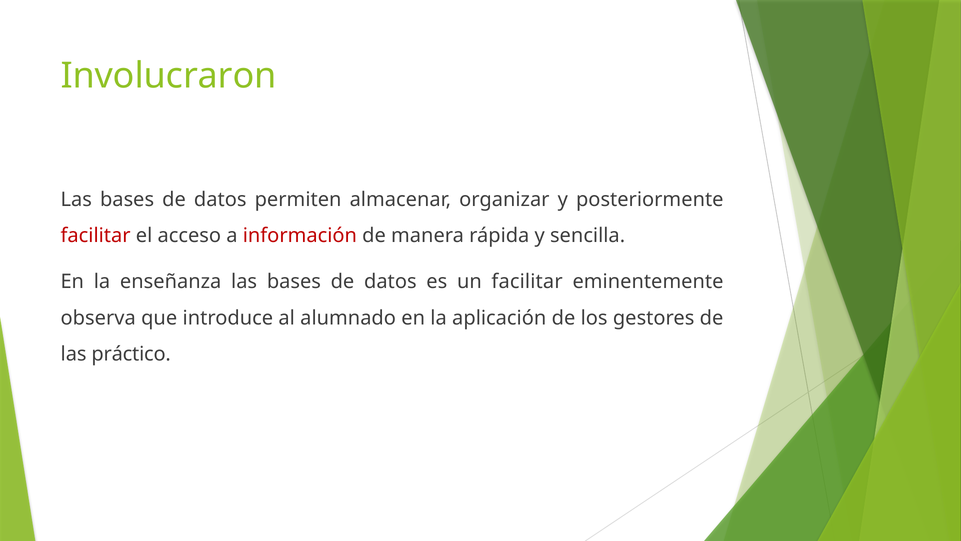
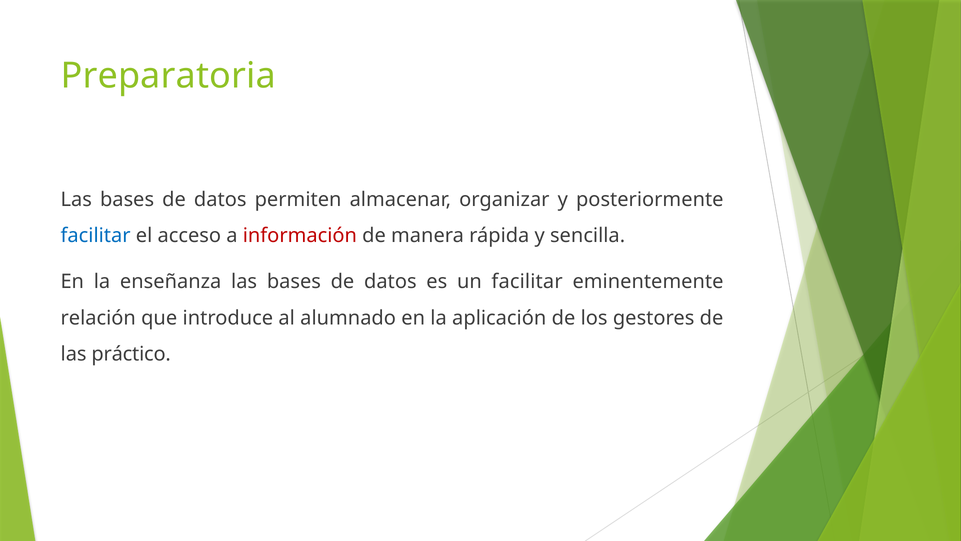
Involucraron: Involucraron -> Preparatoria
facilitar at (96, 235) colour: red -> blue
observa: observa -> relación
